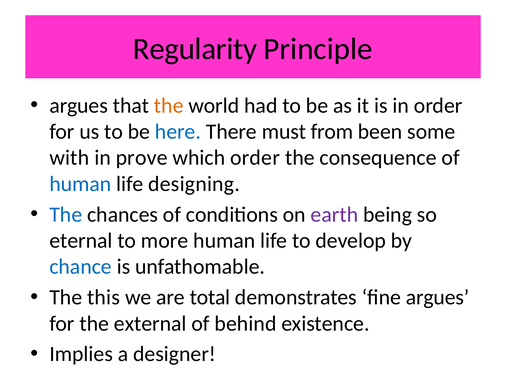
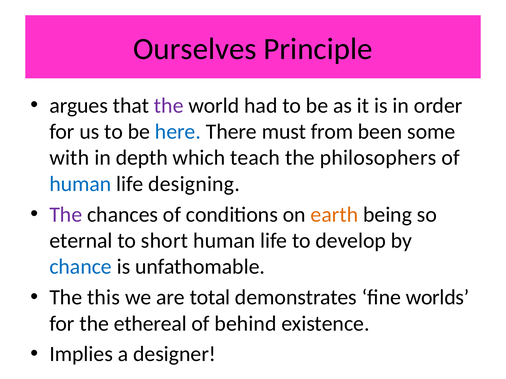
Regularity: Regularity -> Ourselves
the at (169, 106) colour: orange -> purple
prove: prove -> depth
which order: order -> teach
consequence: consequence -> philosophers
The at (66, 215) colour: blue -> purple
earth colour: purple -> orange
more: more -> short
fine argues: argues -> worlds
external: external -> ethereal
